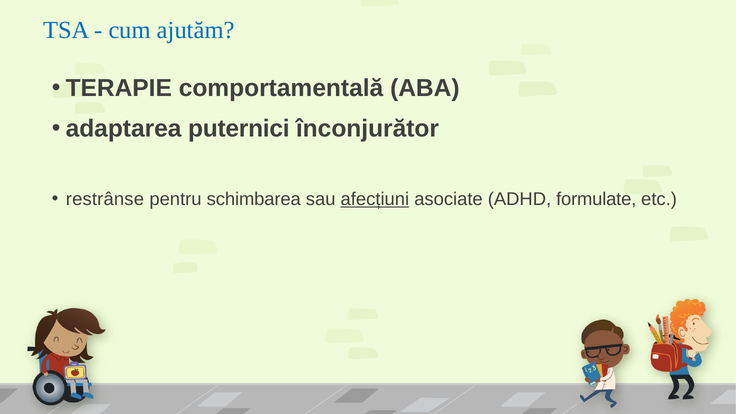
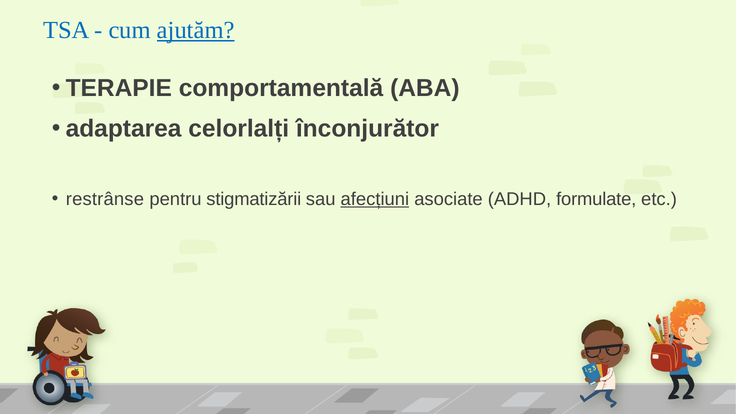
ajutăm underline: none -> present
puternici: puternici -> celorlalți
schimbarea: schimbarea -> stigmatizării
